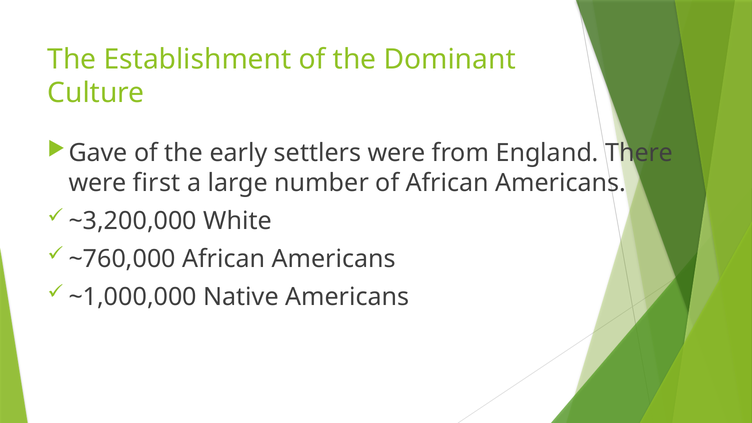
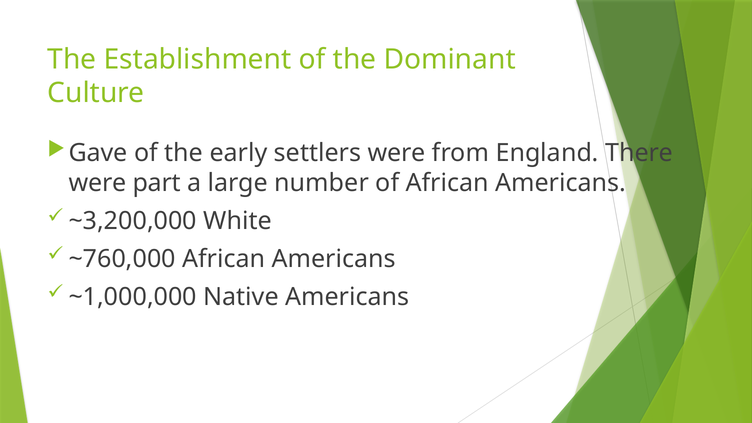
first: first -> part
